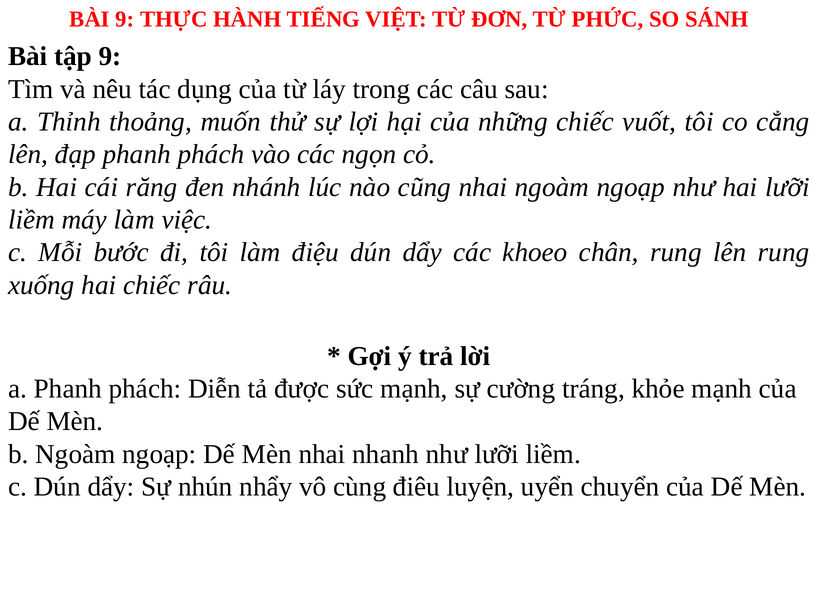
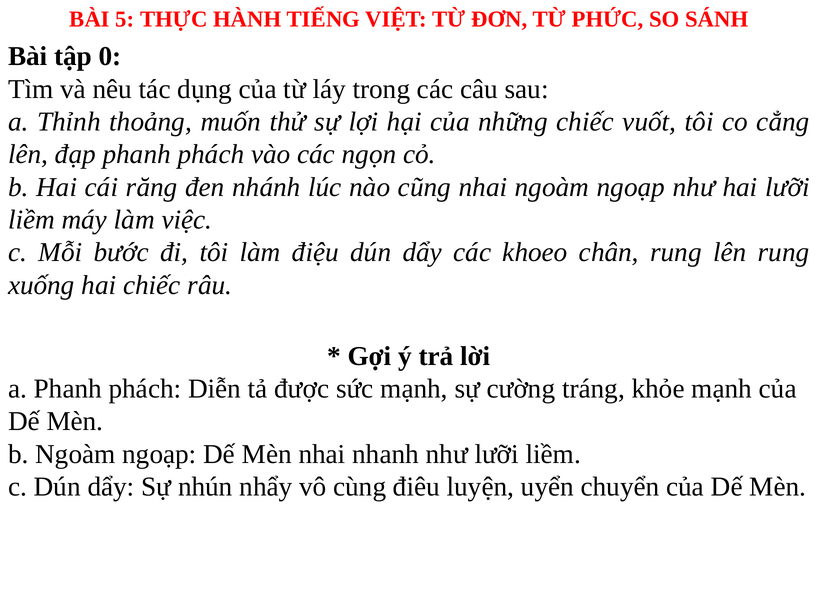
BÀI 9: 9 -> 5
tập 9: 9 -> 0
